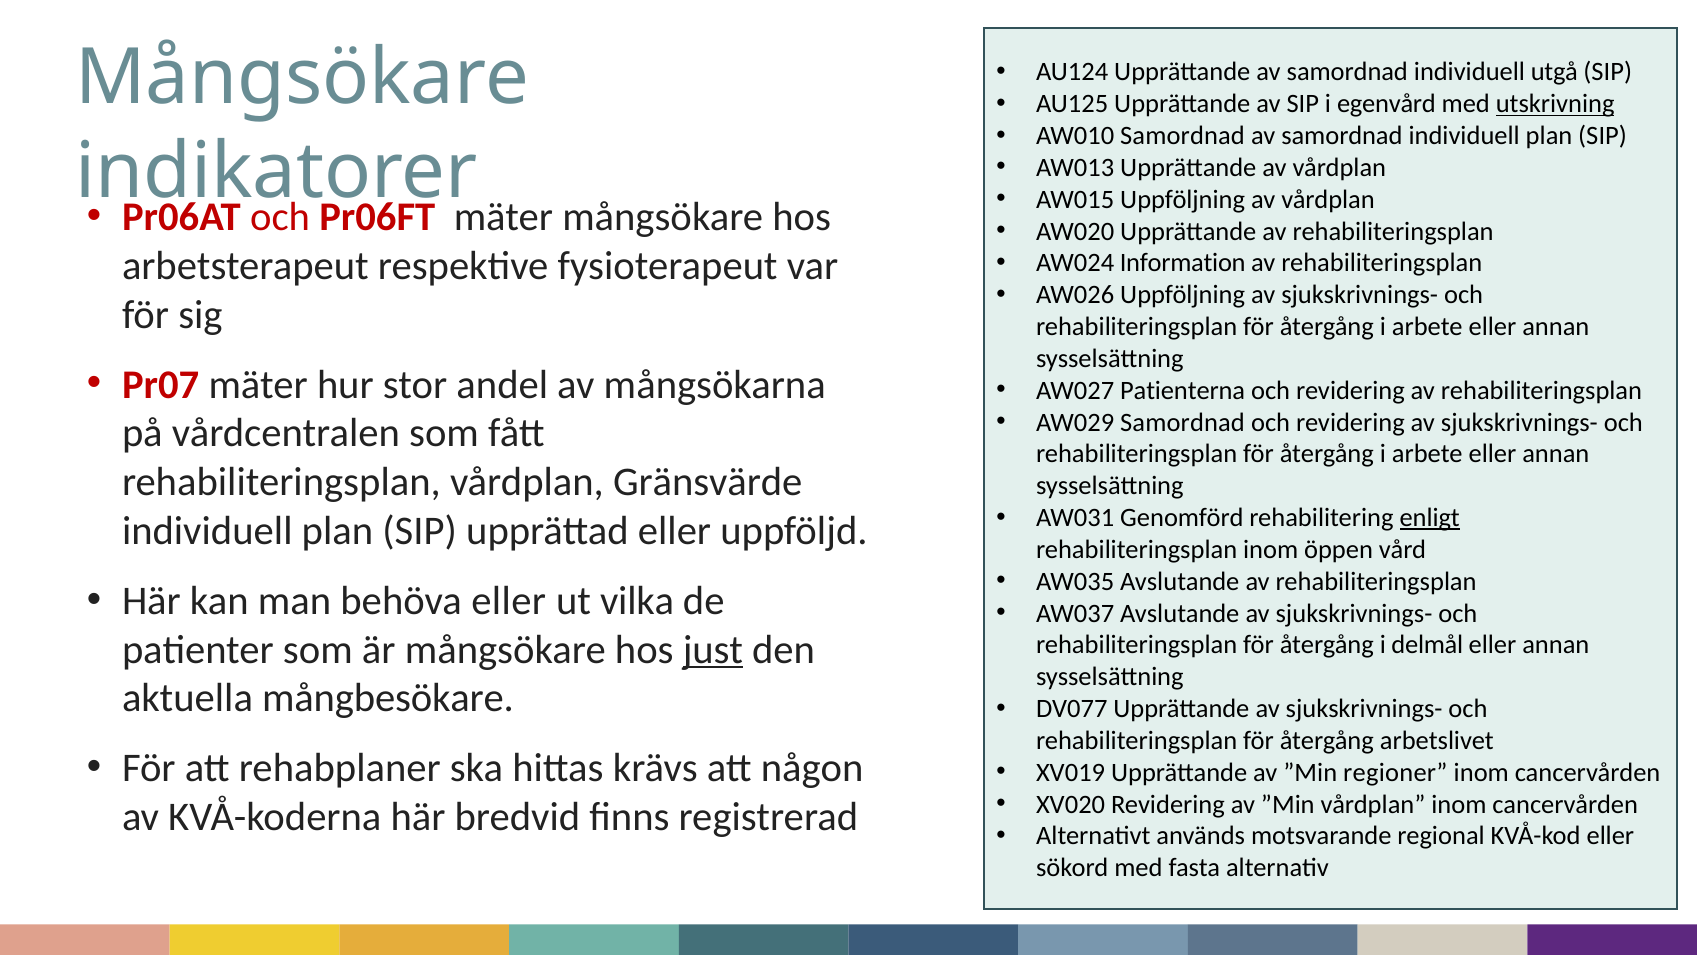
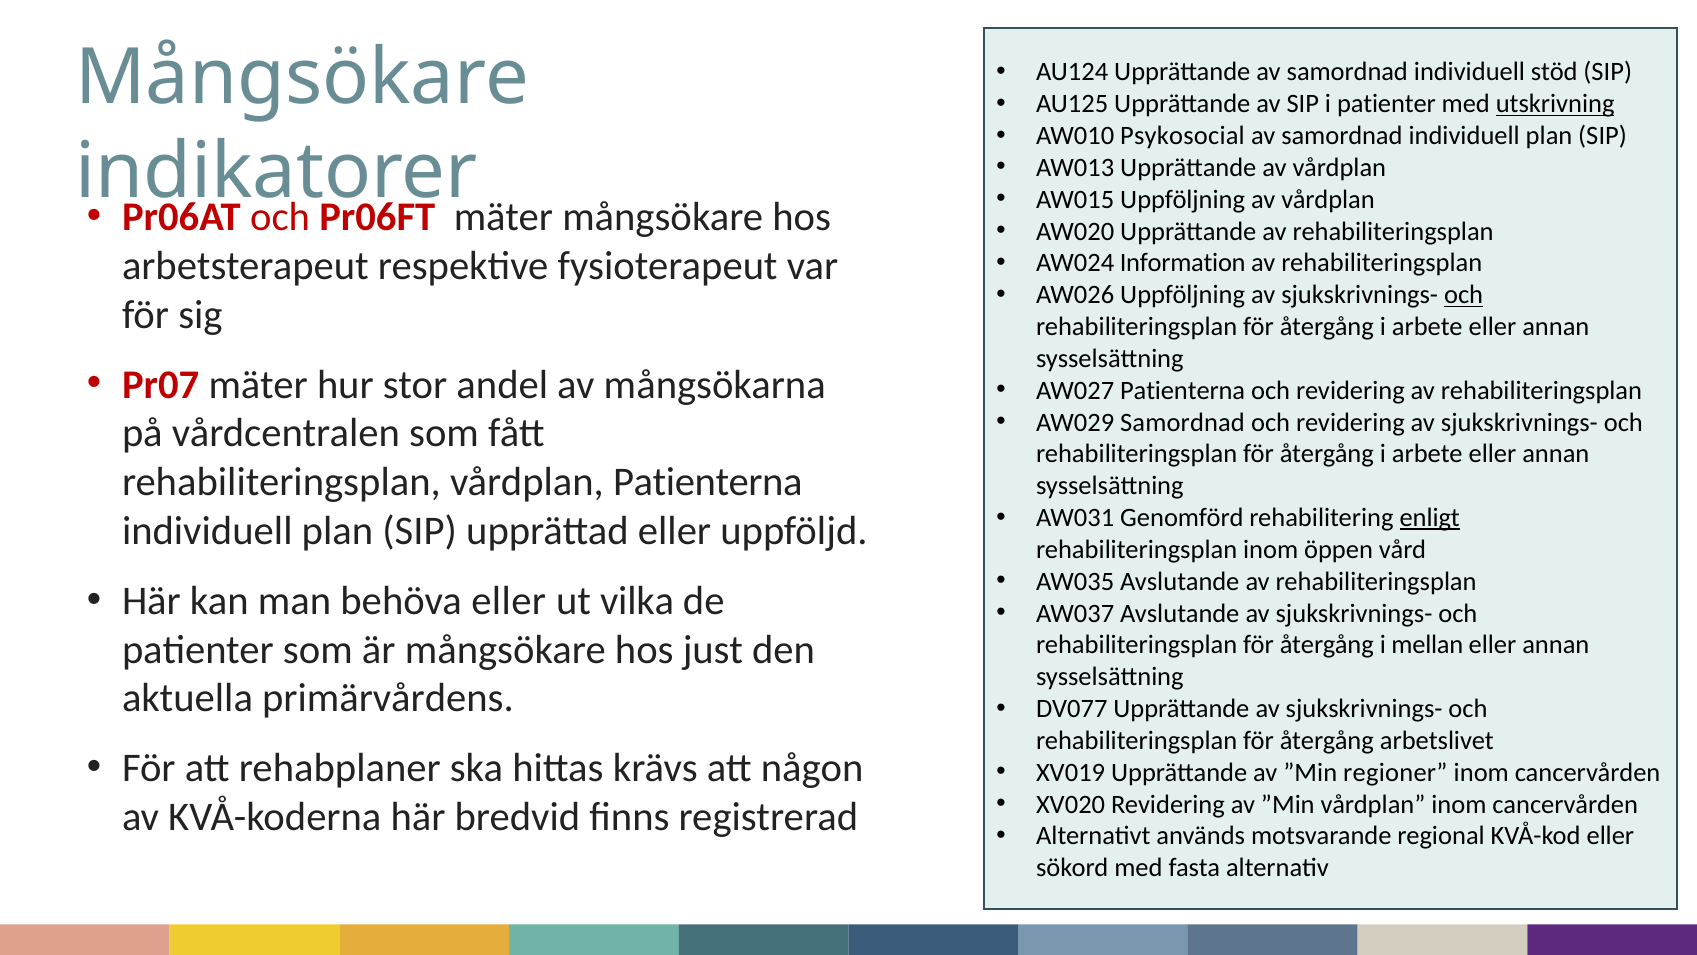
utgå: utgå -> stöd
i egenvård: egenvård -> patienter
AW010 Samordnad: Samordnad -> Psykosocial
och at (1464, 295) underline: none -> present
vårdplan Gränsvärde: Gränsvärde -> Patienterna
just underline: present -> none
delmål: delmål -> mellan
mångbesökare: mångbesökare -> primärvårdens
